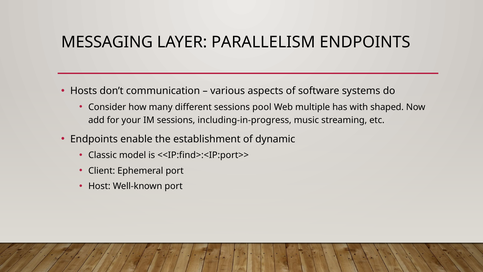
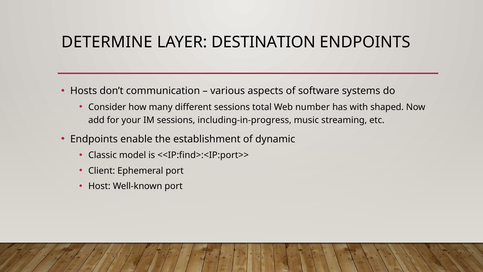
MESSAGING: MESSAGING -> DETERMINE
PARALLELISM: PARALLELISM -> DESTINATION
pool: pool -> total
multiple: multiple -> number
